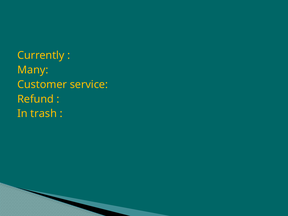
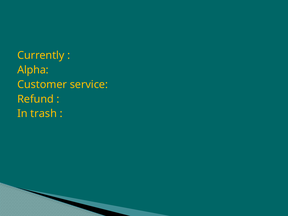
Many: Many -> Alpha
